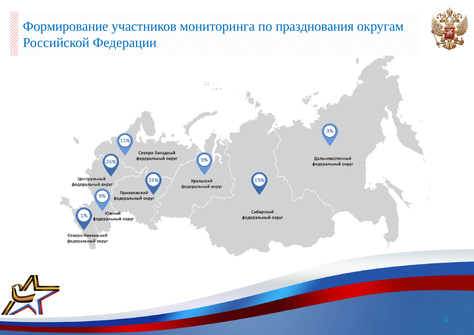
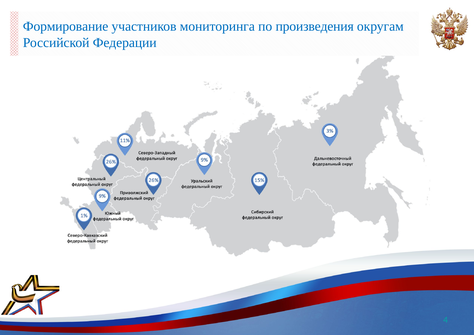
празднования: празднования -> произведения
